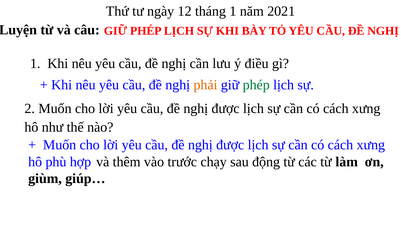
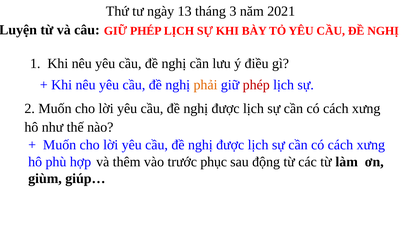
12: 12 -> 13
tháng 1: 1 -> 3
phép at (256, 85) colour: green -> red
chạy: chạy -> phục
